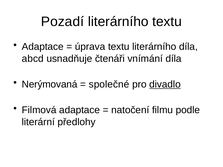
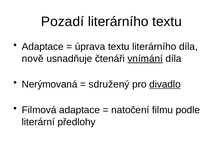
abcd: abcd -> nově
vnímání underline: none -> present
společné: společné -> sdružený
